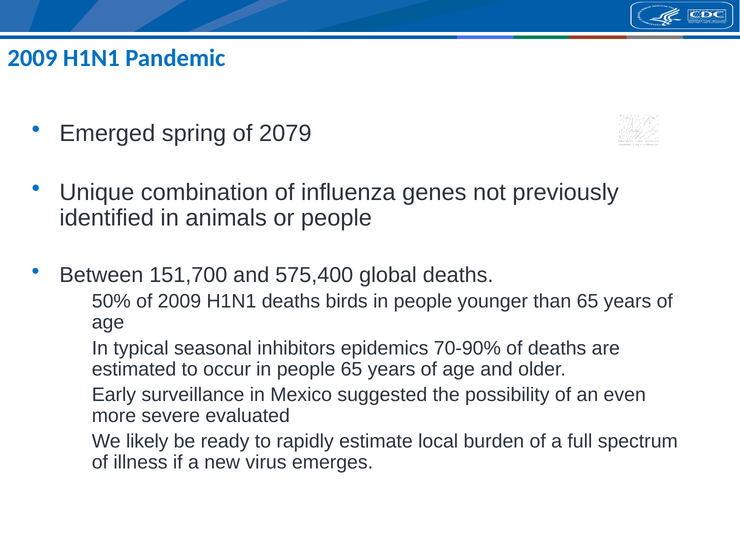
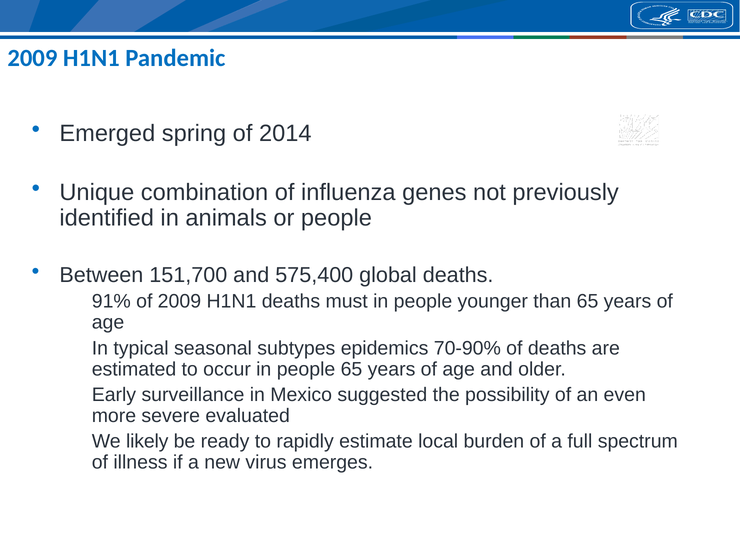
2079: 2079 -> 2014
50%: 50% -> 91%
birds: birds -> must
inhibitors: inhibitors -> subtypes
